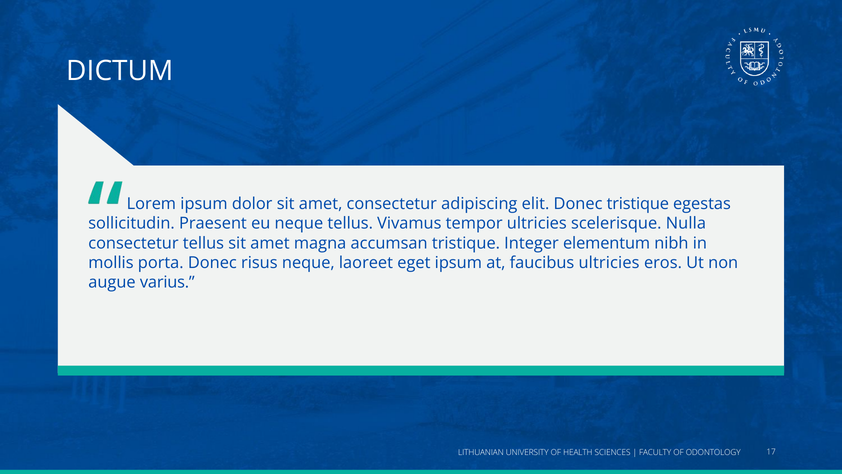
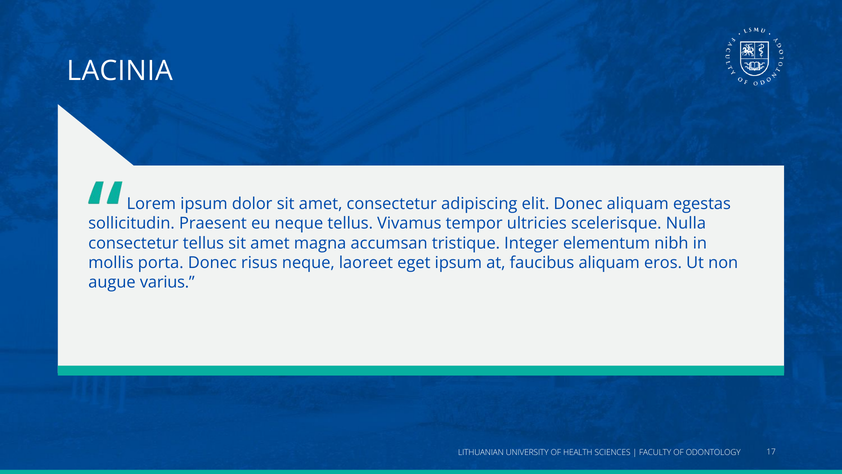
DICTUM: DICTUM -> LACINIA
Donec tristique: tristique -> aliquam
faucibus ultricies: ultricies -> aliquam
